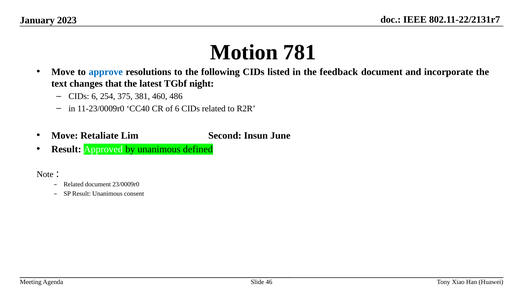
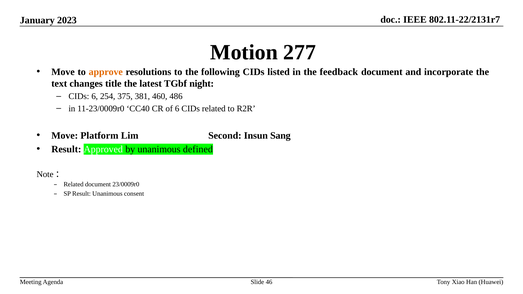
781: 781 -> 277
approve colour: blue -> orange
that: that -> title
Retaliate: Retaliate -> Platform
June: June -> Sang
